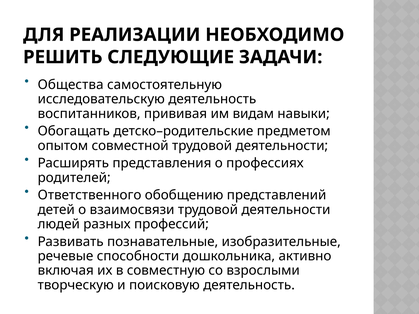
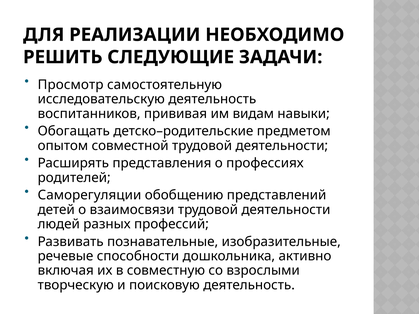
Общества: Общества -> Просмотр
Ответственного: Ответственного -> Саморегуляции
